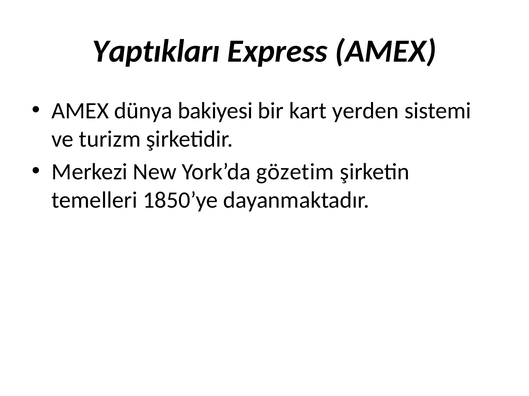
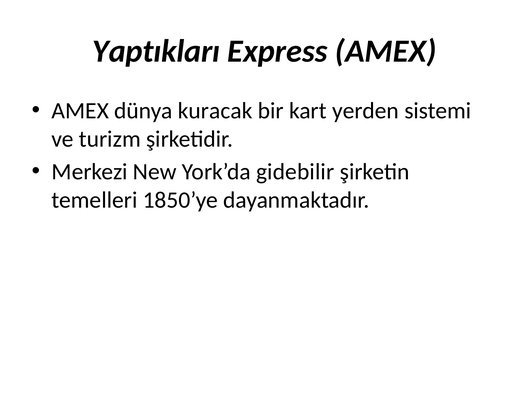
bakiyesi: bakiyesi -> kuracak
gözetim: gözetim -> gidebilir
